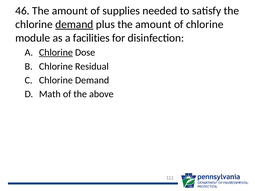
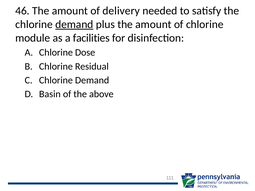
supplies: supplies -> delivery
Chlorine at (56, 53) underline: present -> none
Math: Math -> Basin
